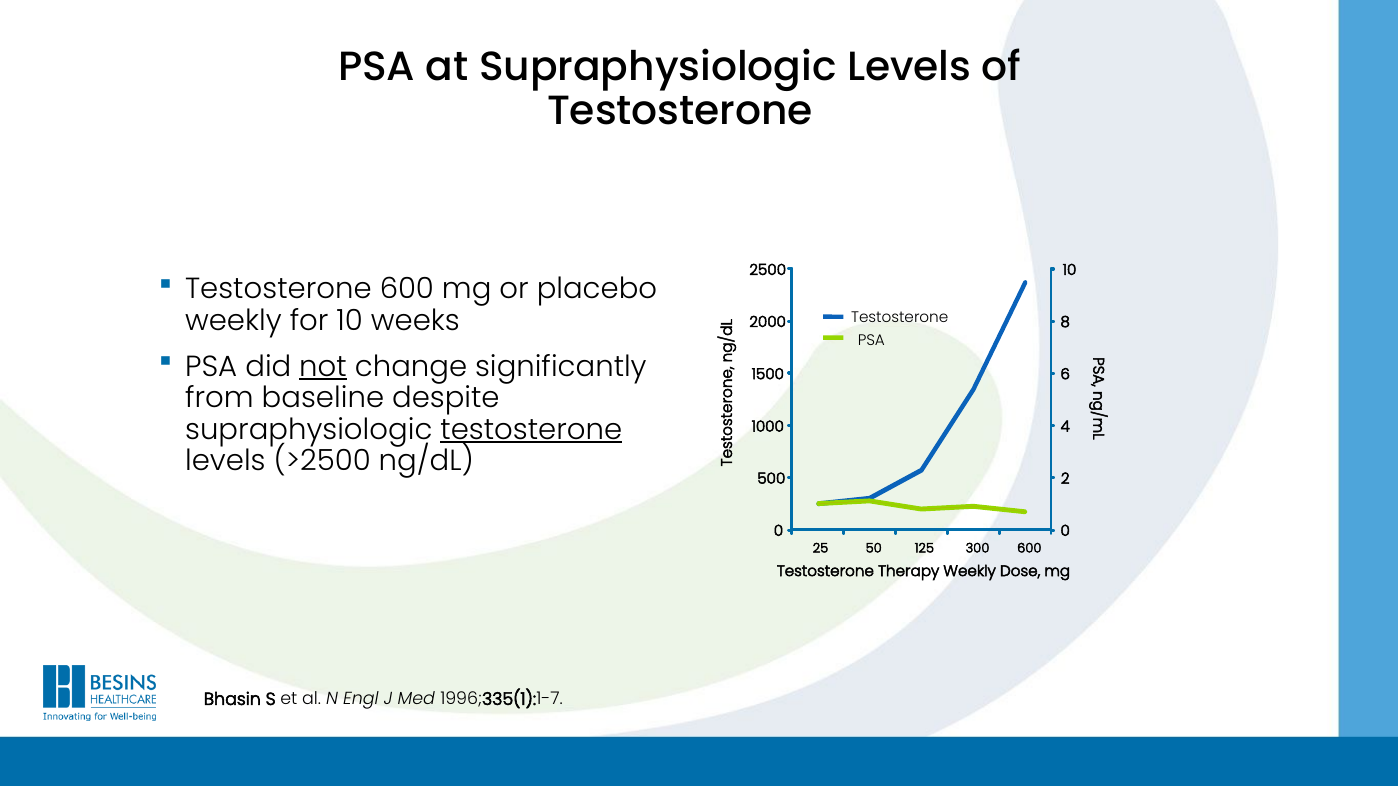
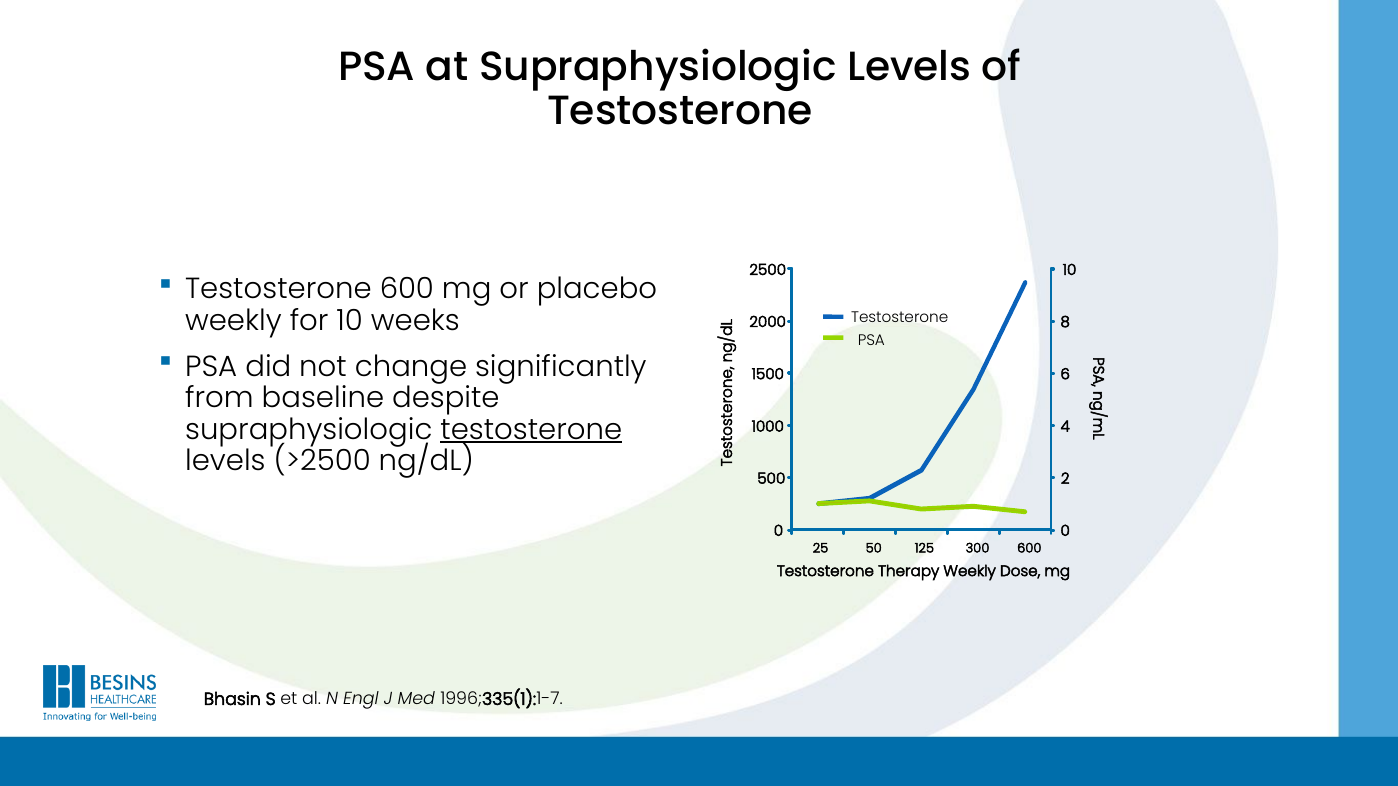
not underline: present -> none
